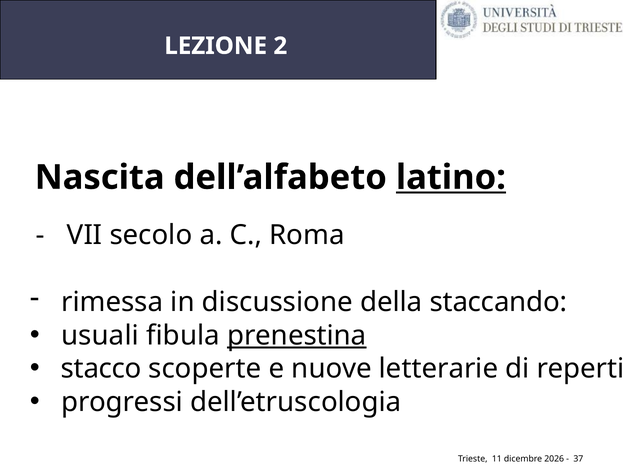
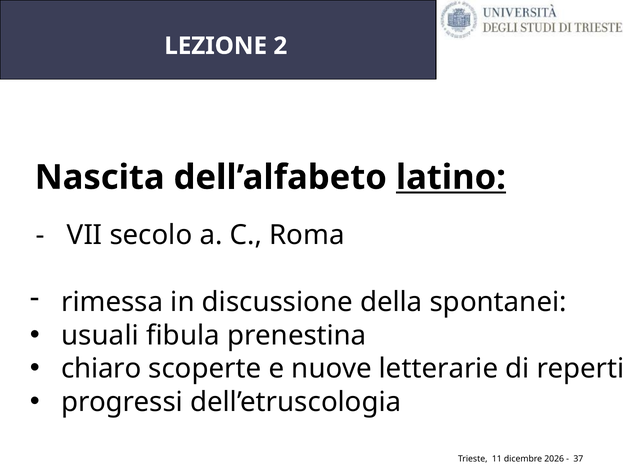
staccando: staccando -> spontanei
prenestina underline: present -> none
stacco: stacco -> chiaro
